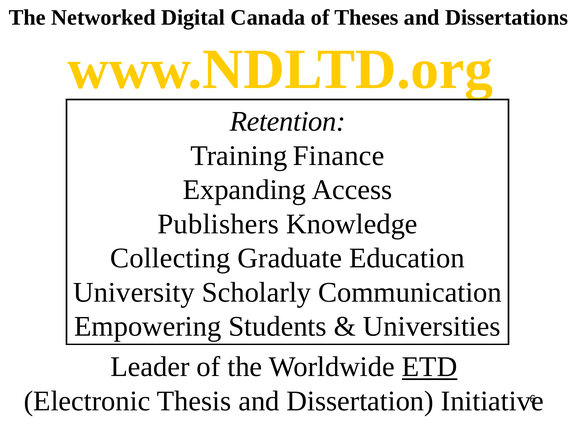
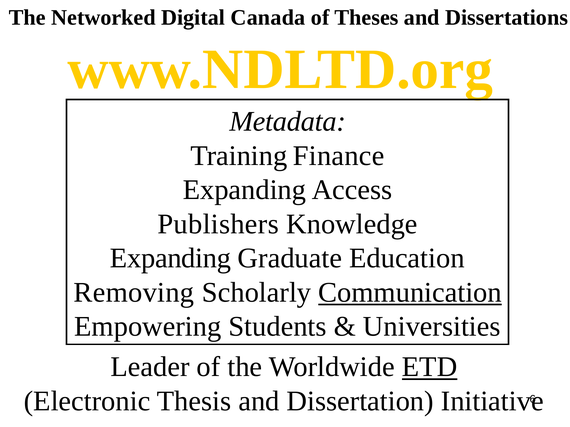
Retention: Retention -> Metadata
Collecting at (170, 258): Collecting -> Expanding
University: University -> Removing
Communication underline: none -> present
